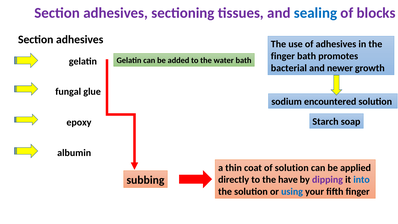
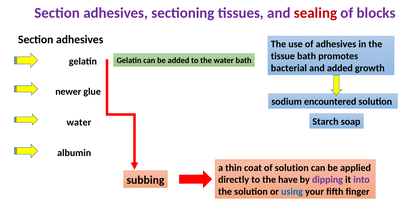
sealing colour: blue -> red
finger at (283, 56): finger -> tissue
and newer: newer -> added
fungal: fungal -> newer
epoxy at (79, 122): epoxy -> water
into colour: blue -> purple
